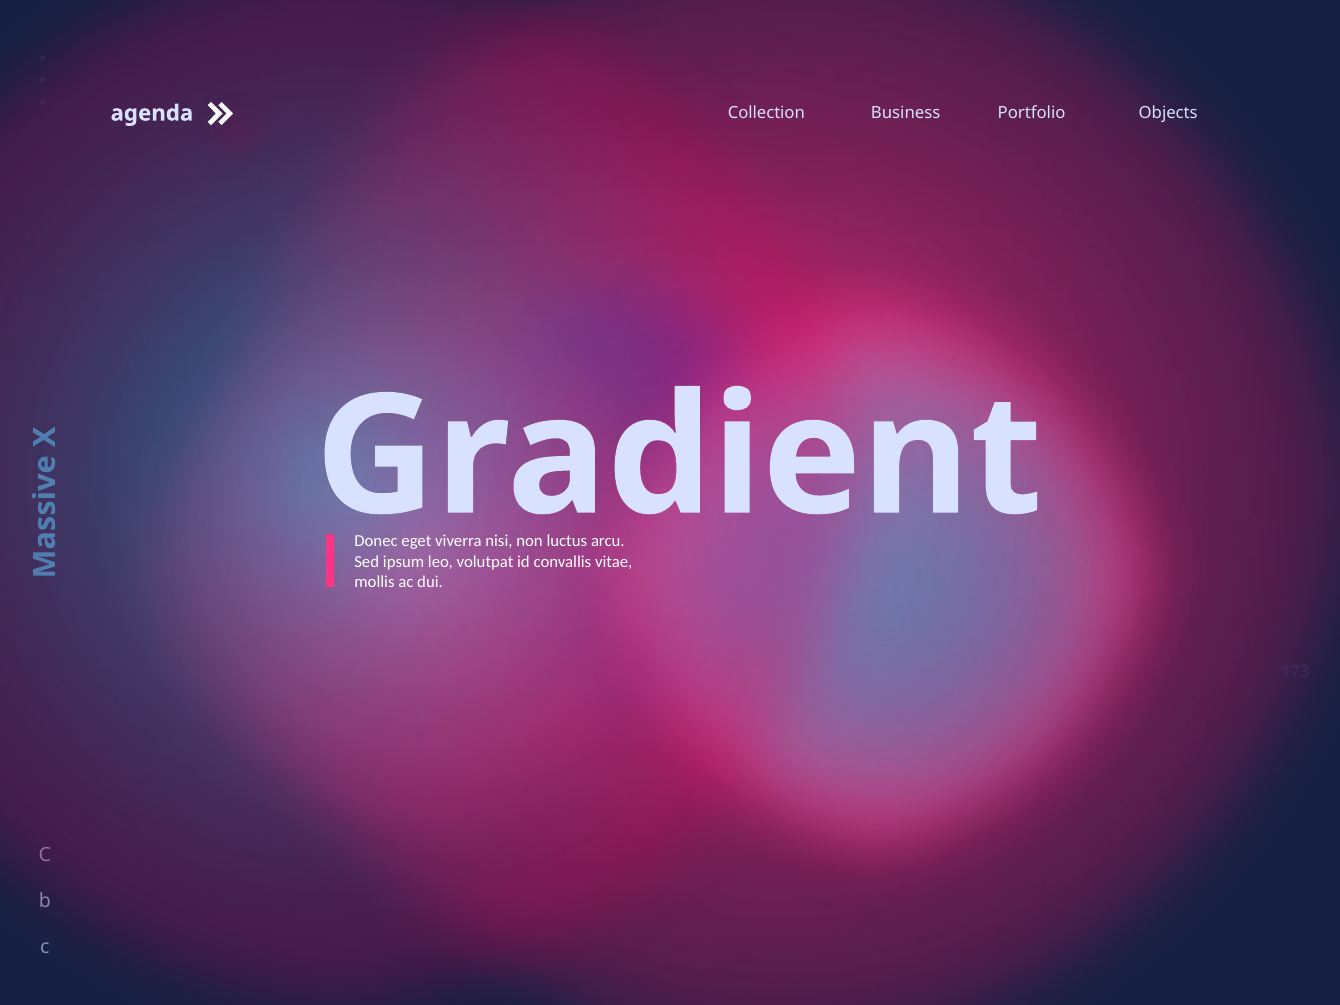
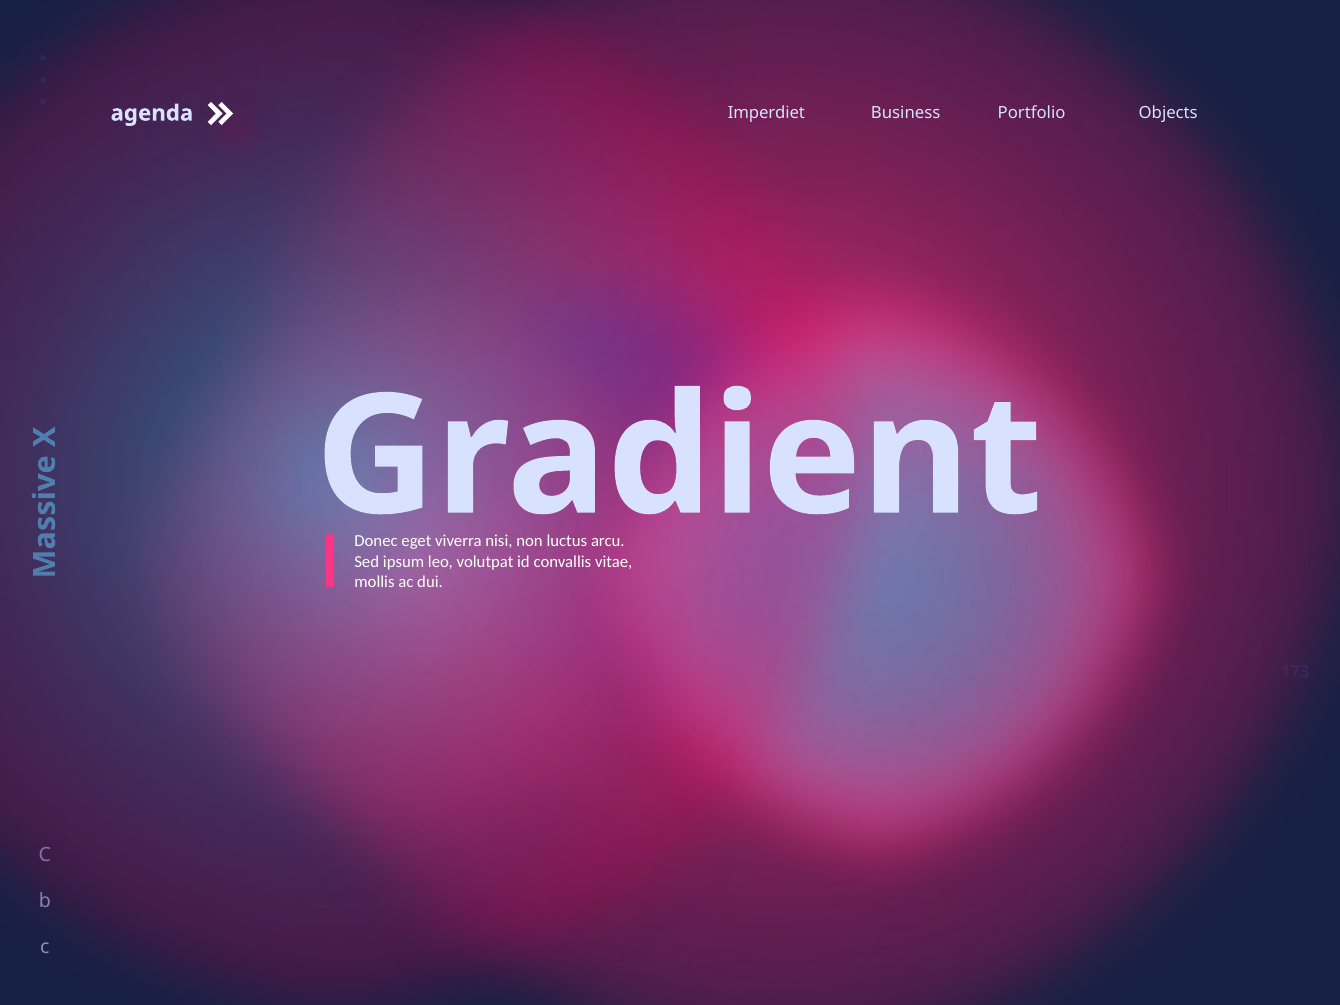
Collection: Collection -> Imperdiet
